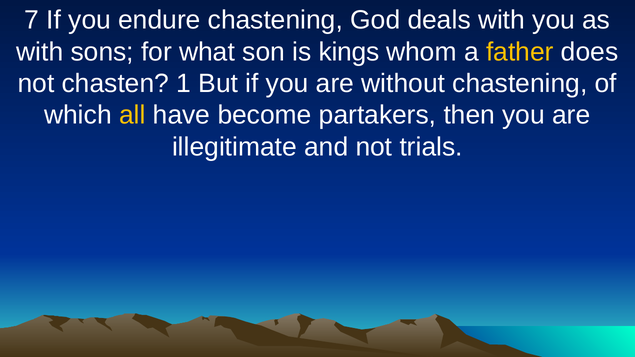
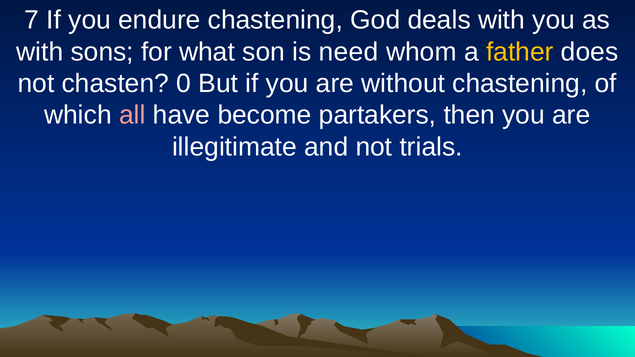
kings: kings -> need
1: 1 -> 0
all colour: yellow -> pink
